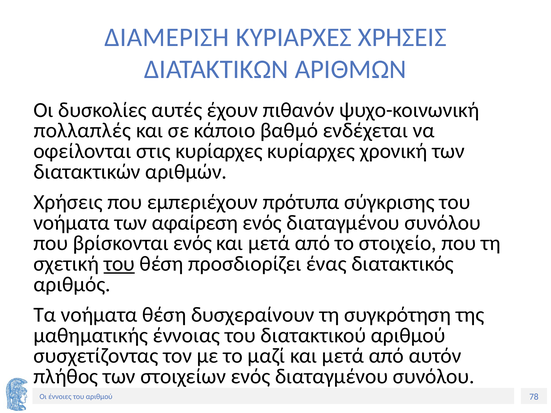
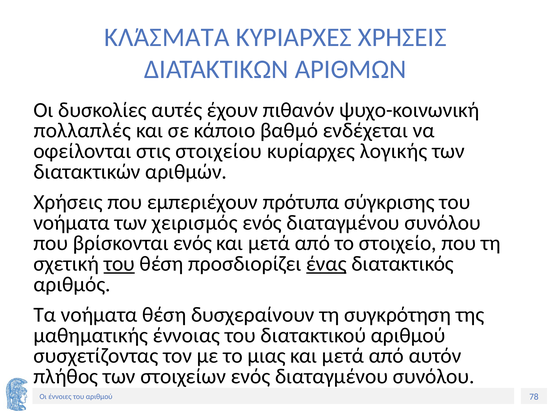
ΔΙΑΜΕΡΙΣΗ: ΔΙΑΜΕΡΙΣΗ -> ΚΛΆΣΜΑΤΑ
στις κυρίαρχες: κυρίαρχες -> στοιχείου
χρονική: χρονική -> λογικής
αφαίρεση: αφαίρεση -> χειρισμός
ένας underline: none -> present
μαζί: μαζί -> μιας
